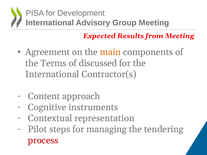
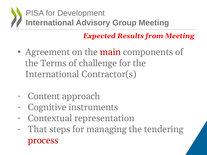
main colour: orange -> red
discussed: discussed -> challenge
Pilot: Pilot -> That
